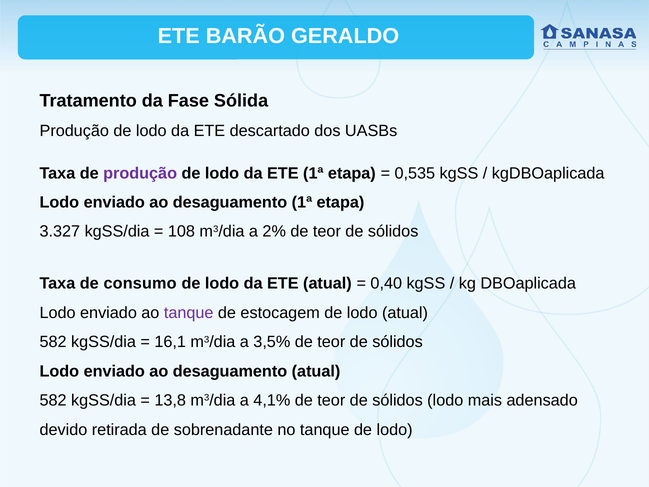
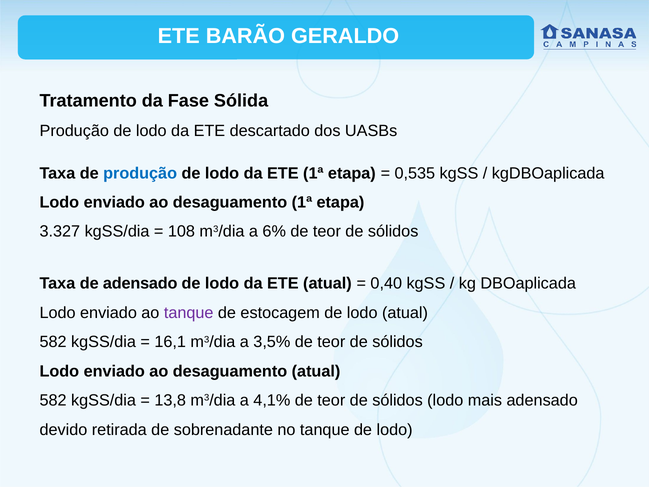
produção at (140, 173) colour: purple -> blue
2%: 2% -> 6%
de consumo: consumo -> adensado
